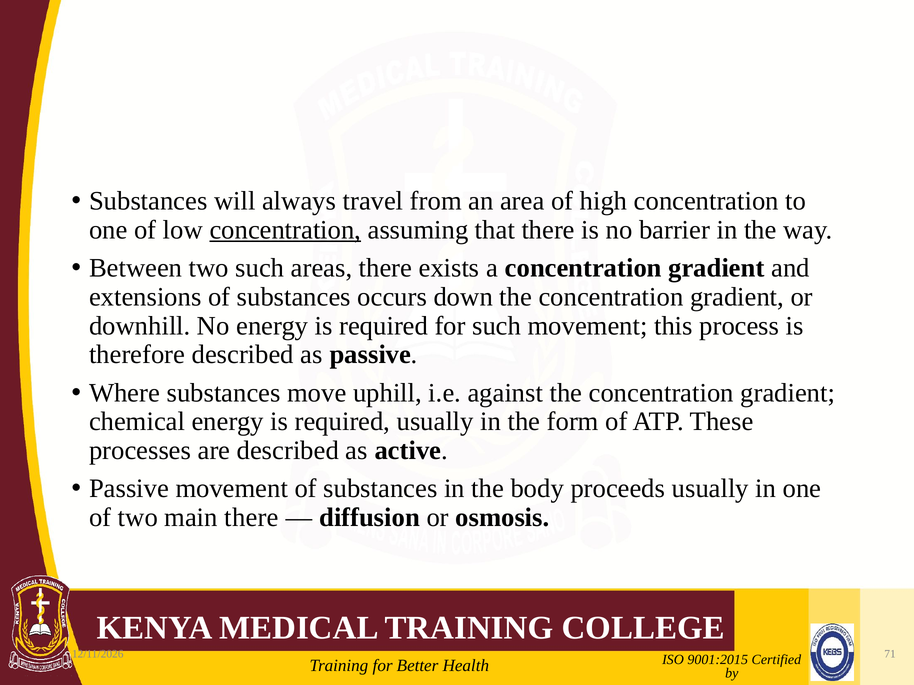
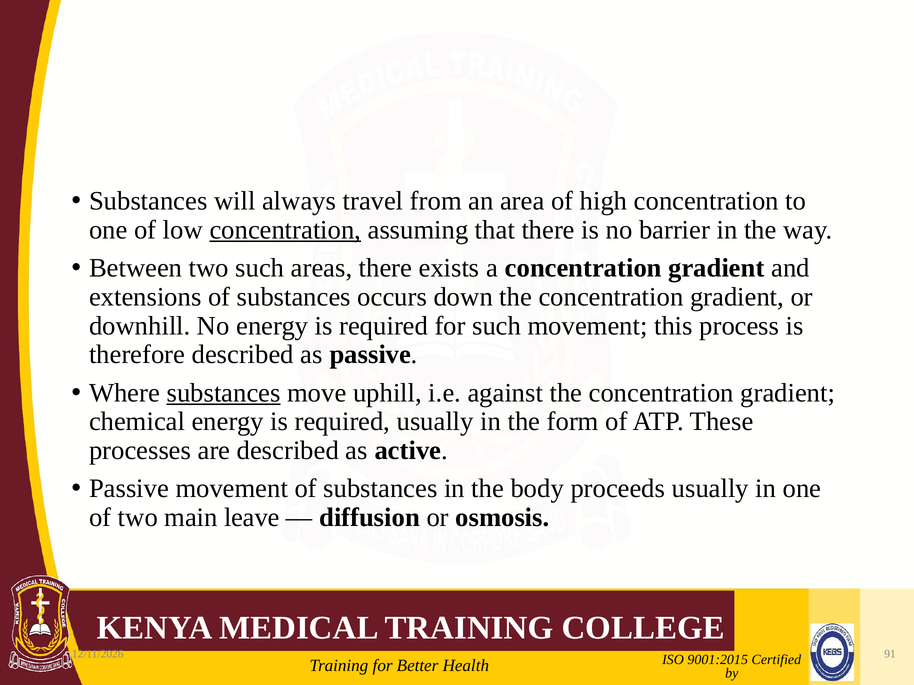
substances at (224, 393) underline: none -> present
main there: there -> leave
71: 71 -> 91
